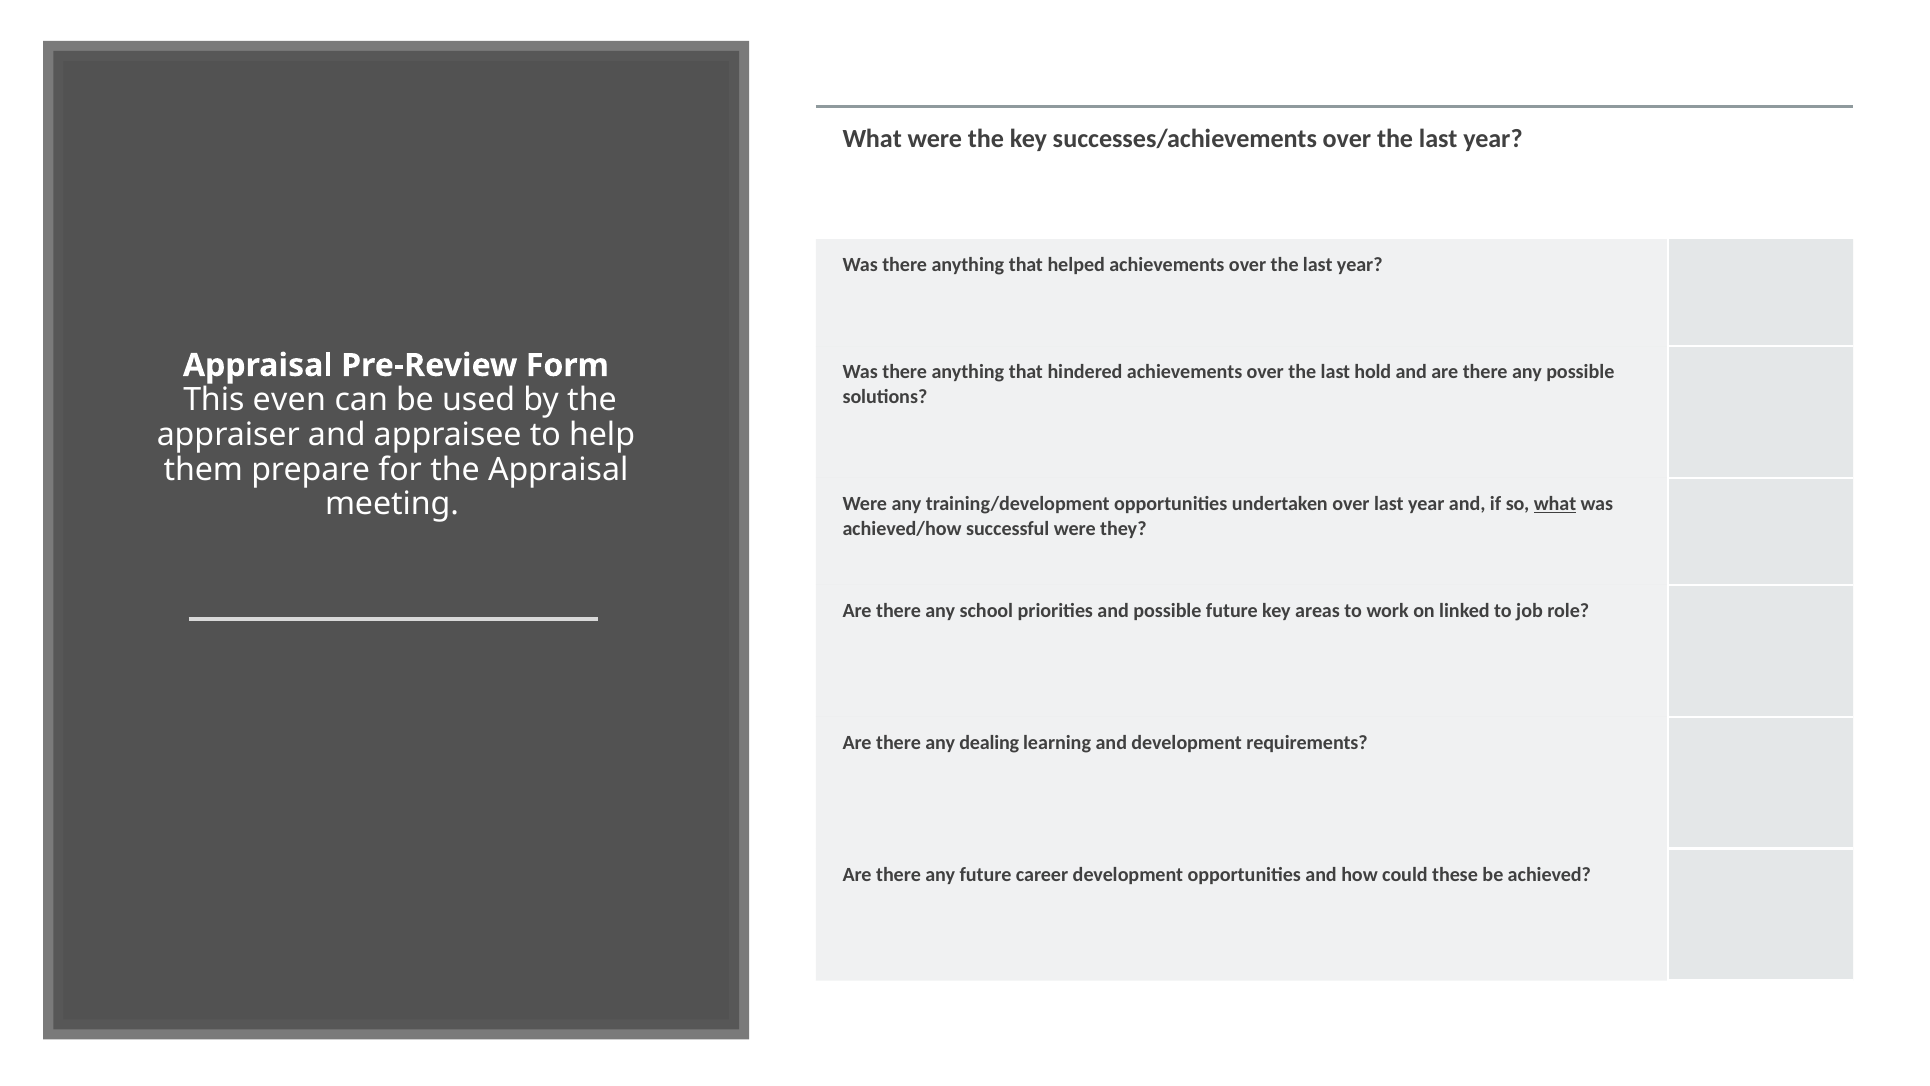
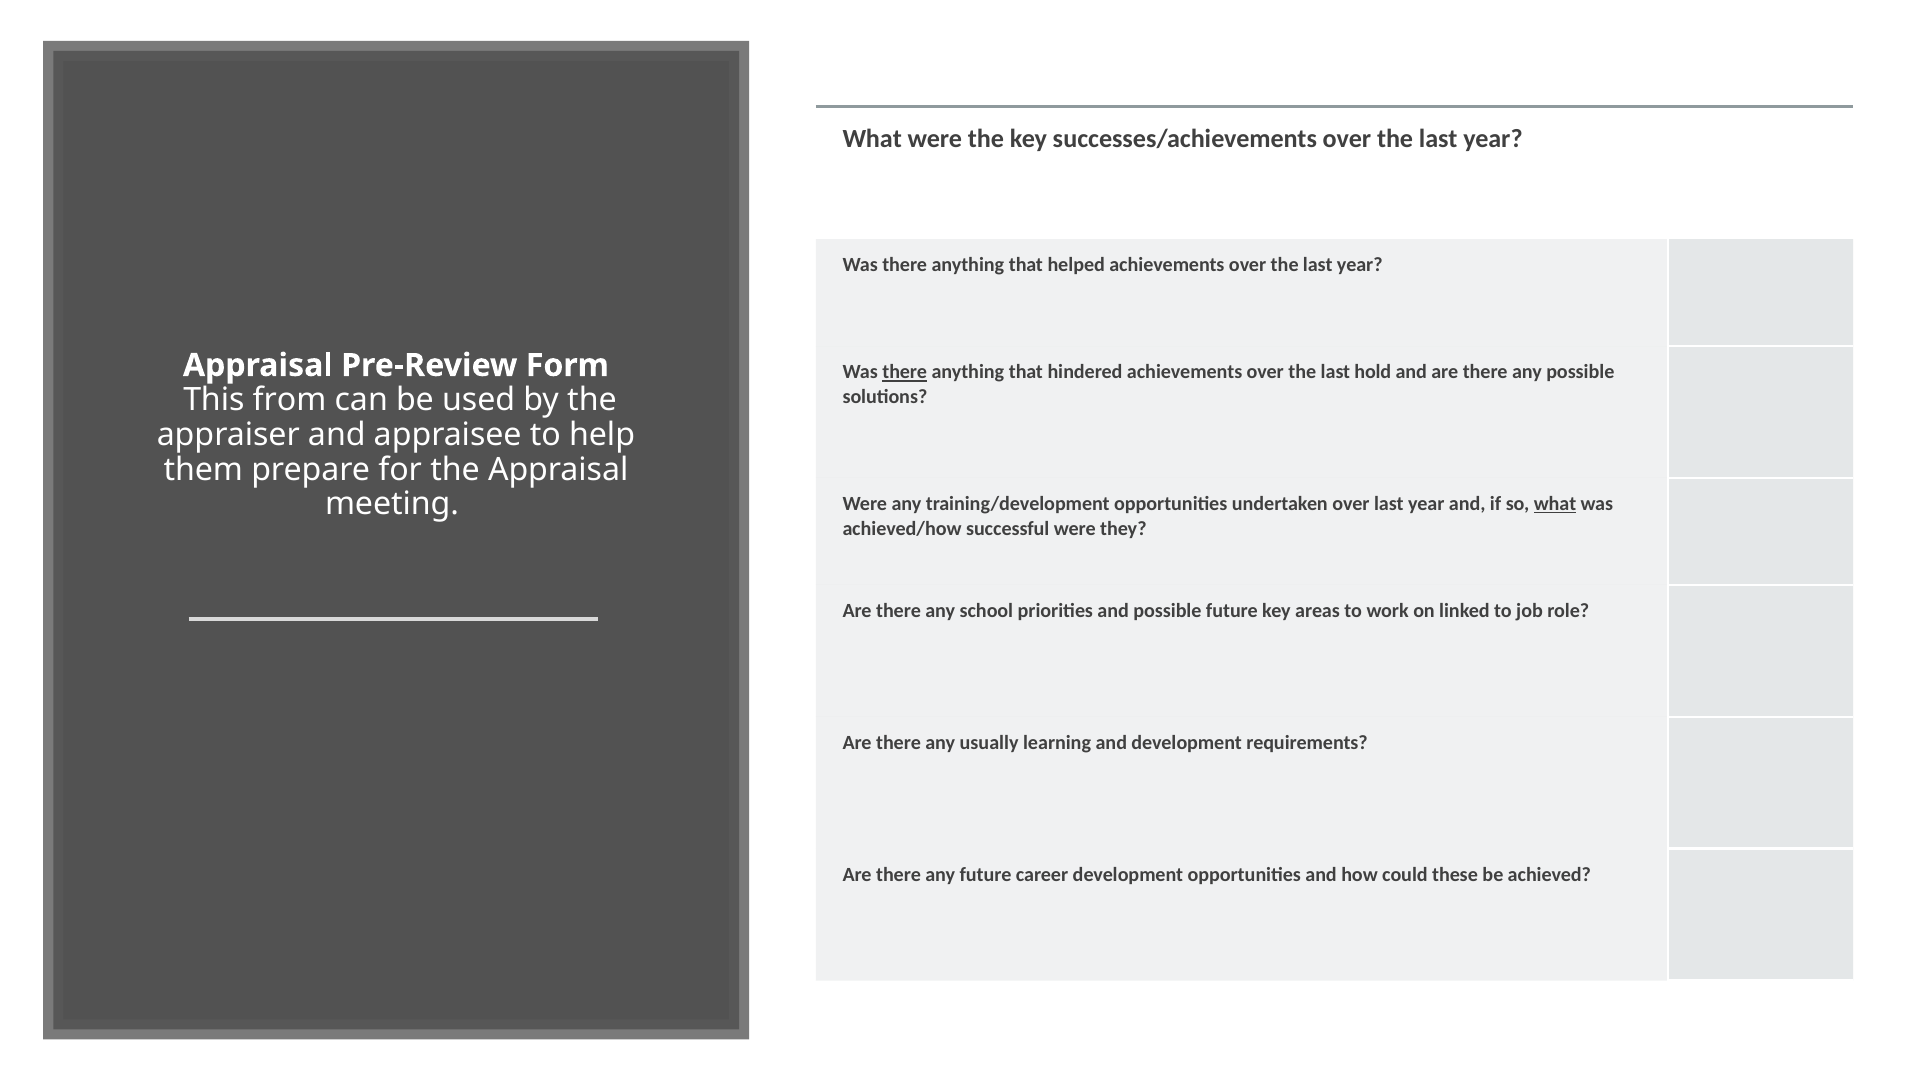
there at (905, 372) underline: none -> present
even: even -> from
dealing: dealing -> usually
